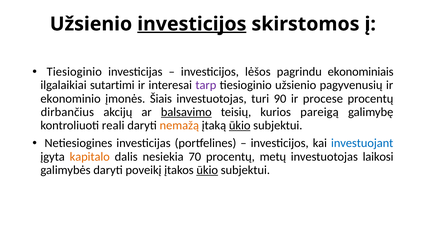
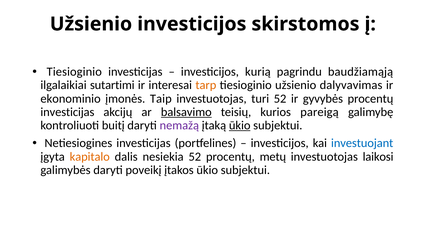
investicijos at (192, 24) underline: present -> none
lėšos: lėšos -> kurią
ekonominiais: ekonominiais -> baudžiamąją
tarp colour: purple -> orange
pagyvenusių: pagyvenusių -> dalyvavimas
Šiais: Šiais -> Taip
turi 90: 90 -> 52
procese: procese -> gyvybės
dirbančius at (67, 112): dirbančius -> investicijas
reali: reali -> buitį
nemažą colour: orange -> purple
nesiekia 70: 70 -> 52
ūkio at (207, 170) underline: present -> none
